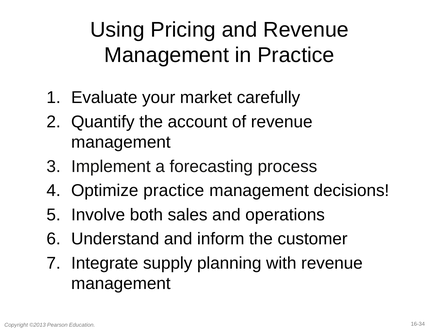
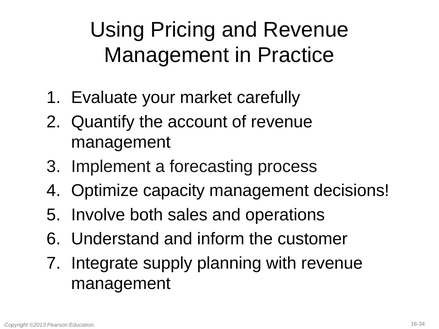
Optimize practice: practice -> capacity
